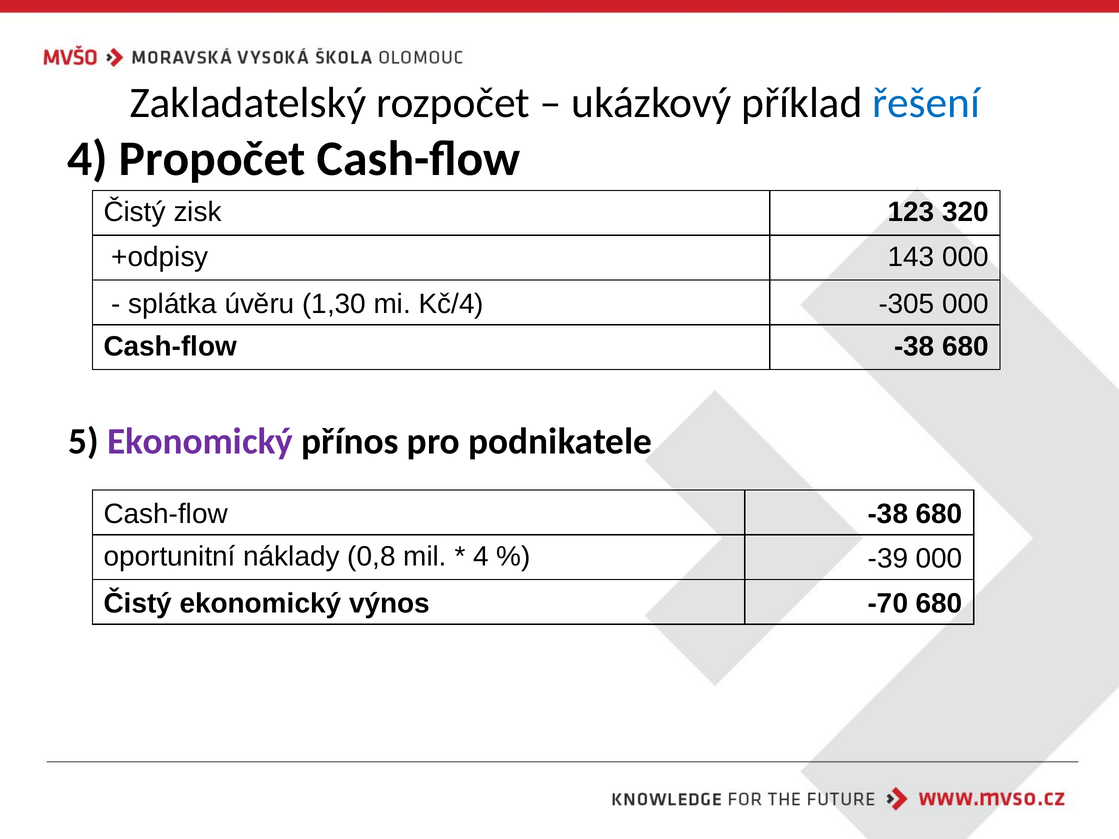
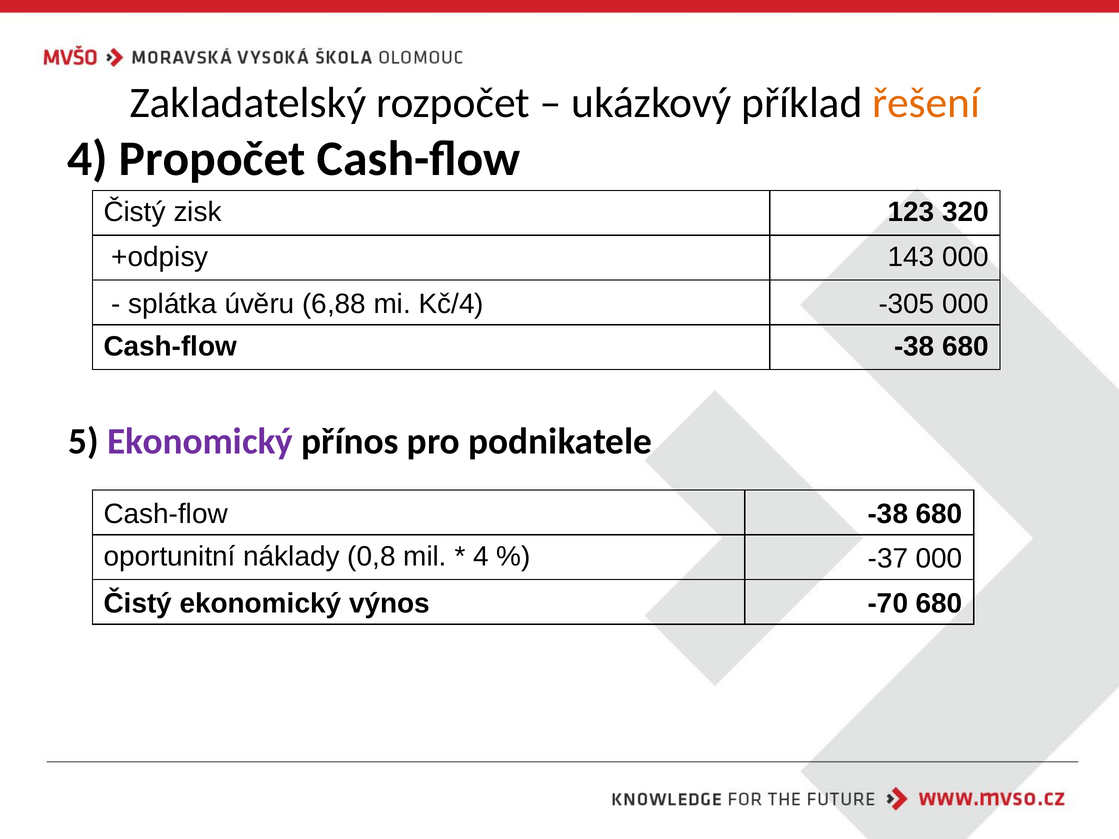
řešení colour: blue -> orange
1,30: 1,30 -> 6,88
-39: -39 -> -37
